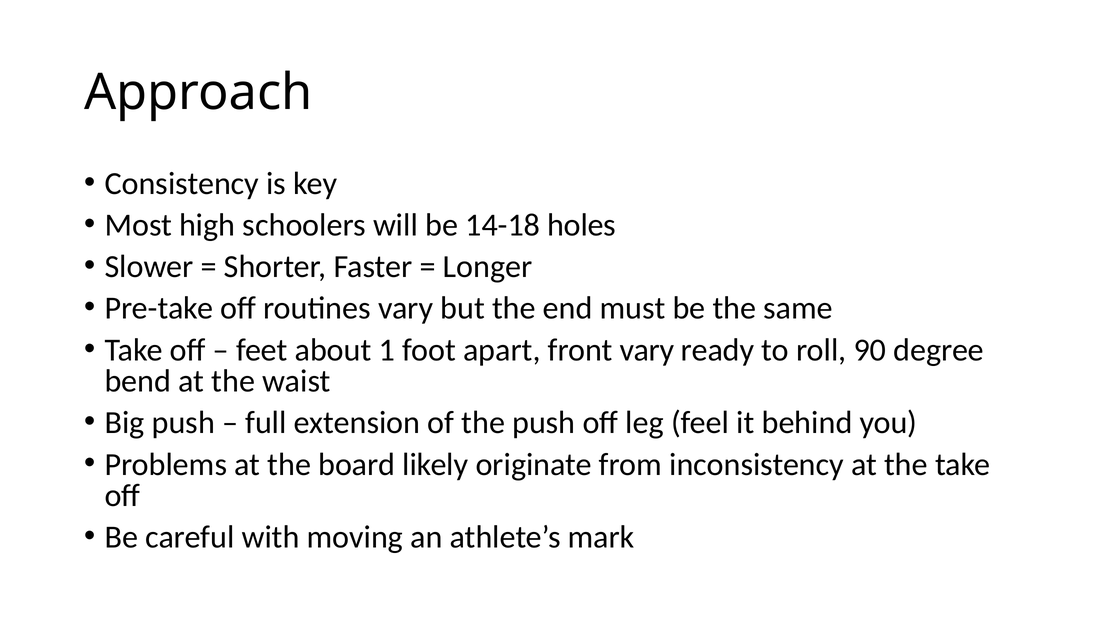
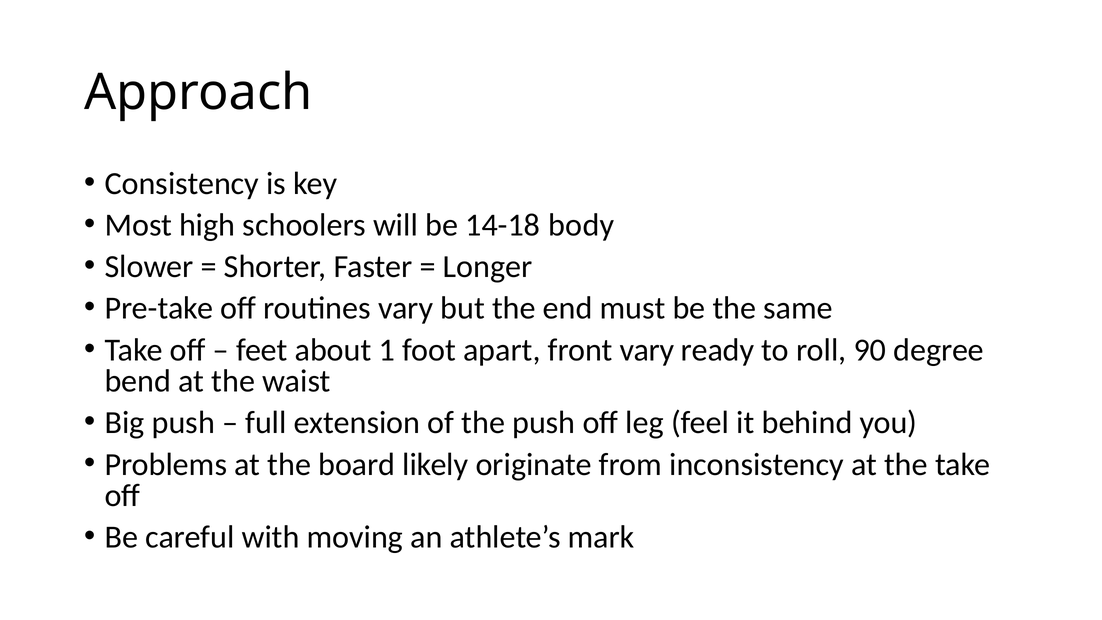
holes: holes -> body
